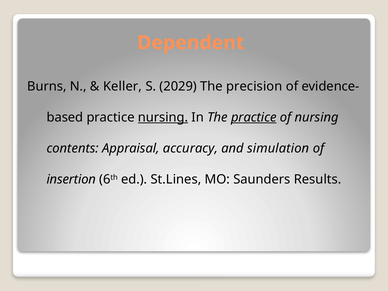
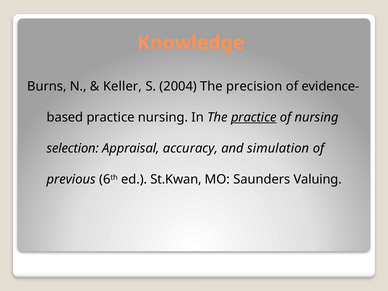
Dependent: Dependent -> Knowledge
2029: 2029 -> 2004
nursing at (163, 117) underline: present -> none
contents: contents -> selection
insertion: insertion -> previous
St.Lines: St.Lines -> St.Kwan
Results: Results -> Valuing
